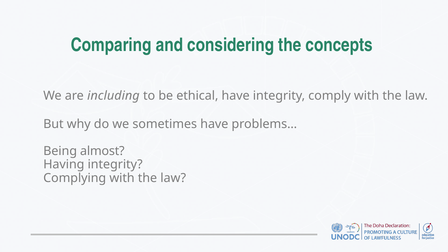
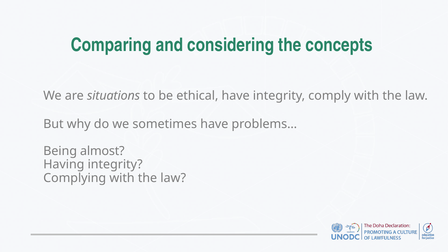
including: including -> situations
